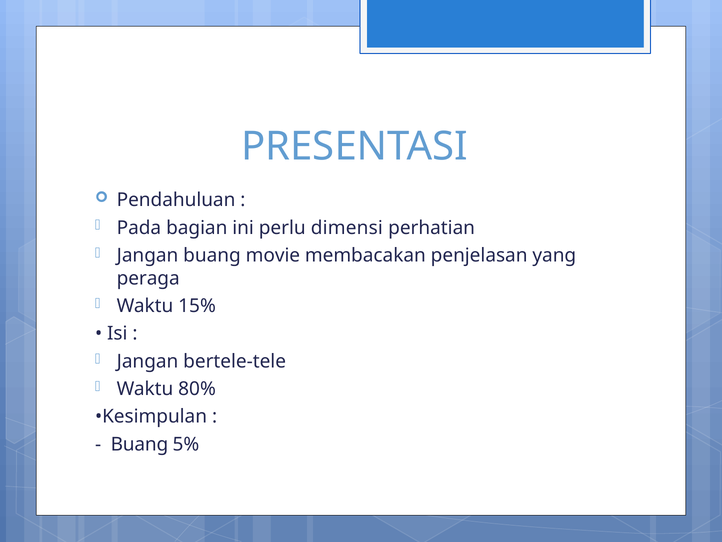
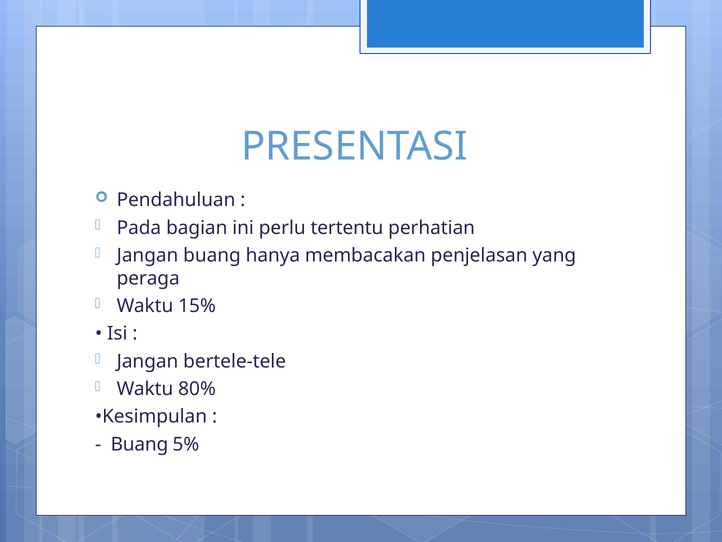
dimensi: dimensi -> tertentu
movie: movie -> hanya
